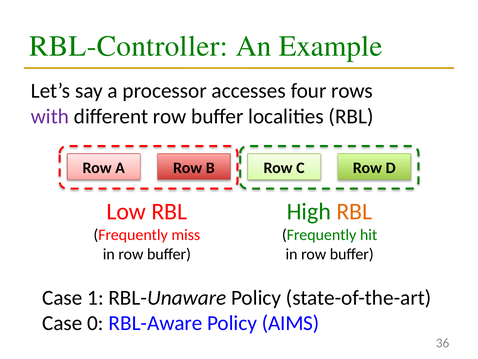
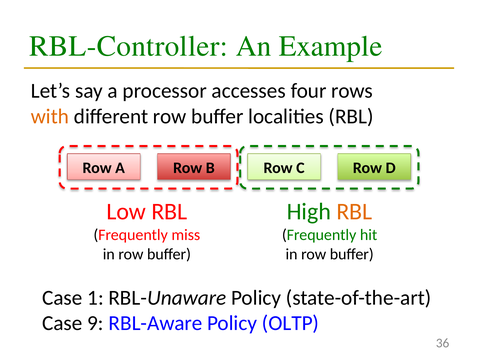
with colour: purple -> orange
0: 0 -> 9
AIMS: AIMS -> OLTP
